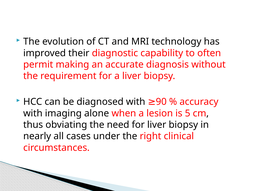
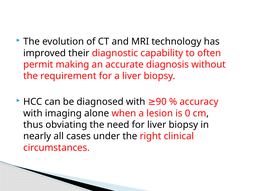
5: 5 -> 0
